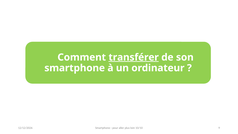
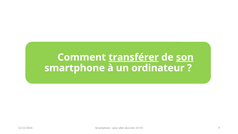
son underline: none -> present
